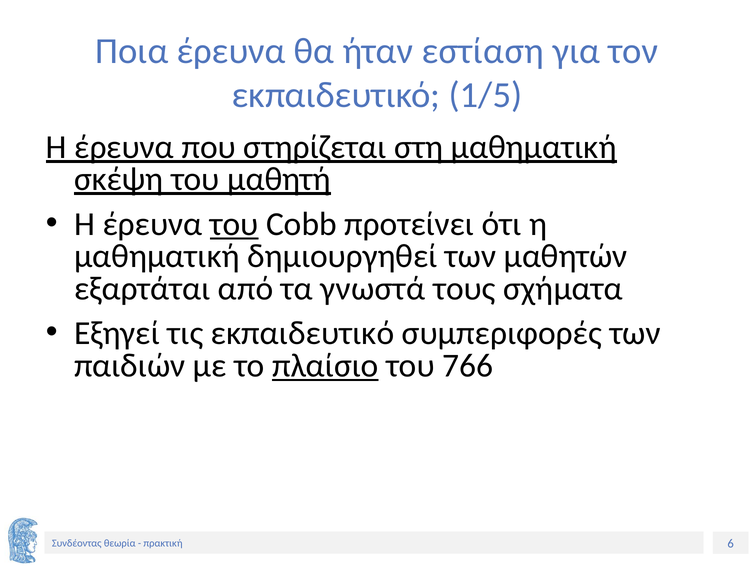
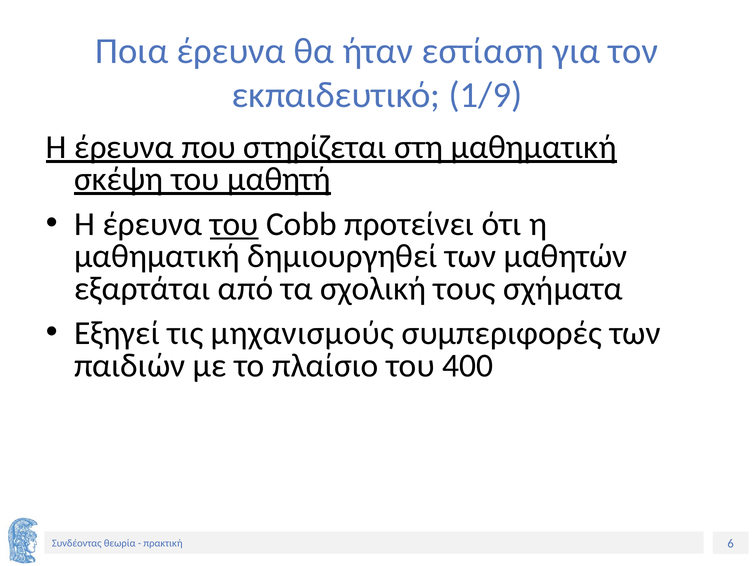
1/5: 1/5 -> 1/9
γνωστά: γνωστά -> σχολική
τις εκπαιδευτικό: εκπαιδευτικό -> μηχανισμούς
πλαίσιο underline: present -> none
766: 766 -> 400
